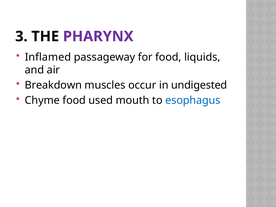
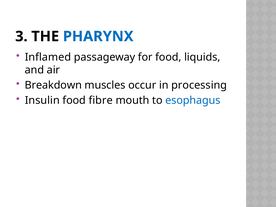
PHARYNX colour: purple -> blue
undigested: undigested -> processing
Chyme: Chyme -> Insulin
used: used -> fibre
